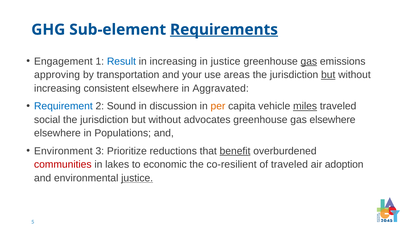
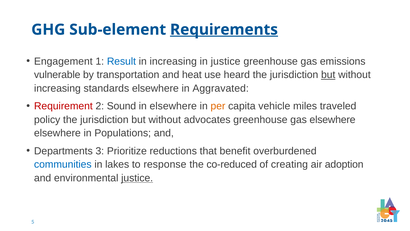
gas at (309, 61) underline: present -> none
approving: approving -> vulnerable
your: your -> heat
areas: areas -> heard
consistent: consistent -> standards
Requirement colour: blue -> red
in discussion: discussion -> elsewhere
miles underline: present -> none
social: social -> policy
Environment: Environment -> Departments
benefit underline: present -> none
communities colour: red -> blue
economic: economic -> response
co-resilient: co-resilient -> co-reduced
of traveled: traveled -> creating
